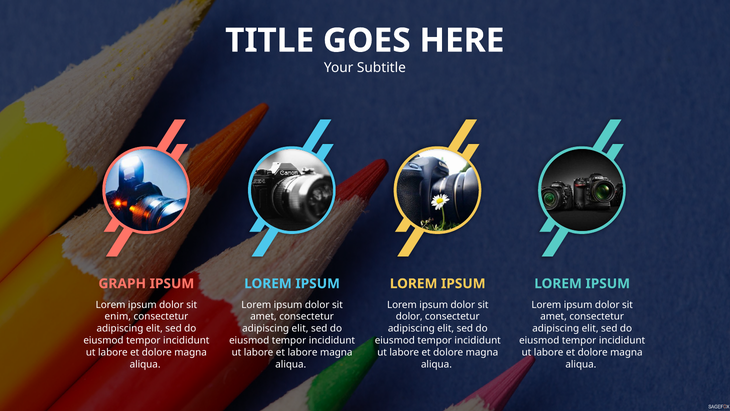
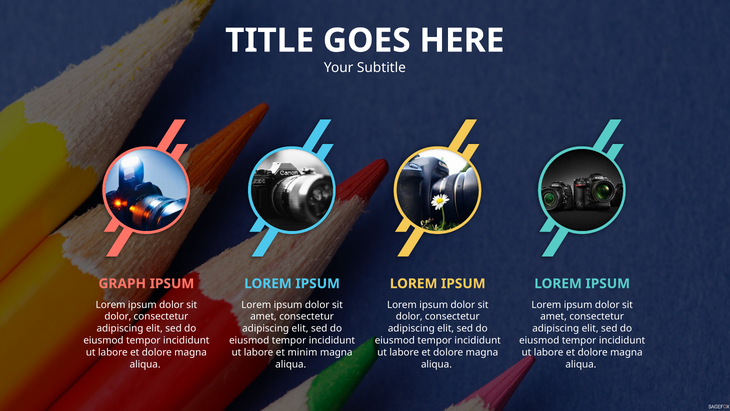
enim at (118, 316): enim -> dolor
et labore: labore -> minim
